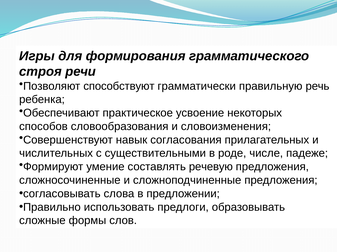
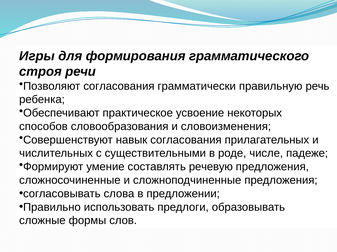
Позволяют способствуют: способствуют -> согласования
